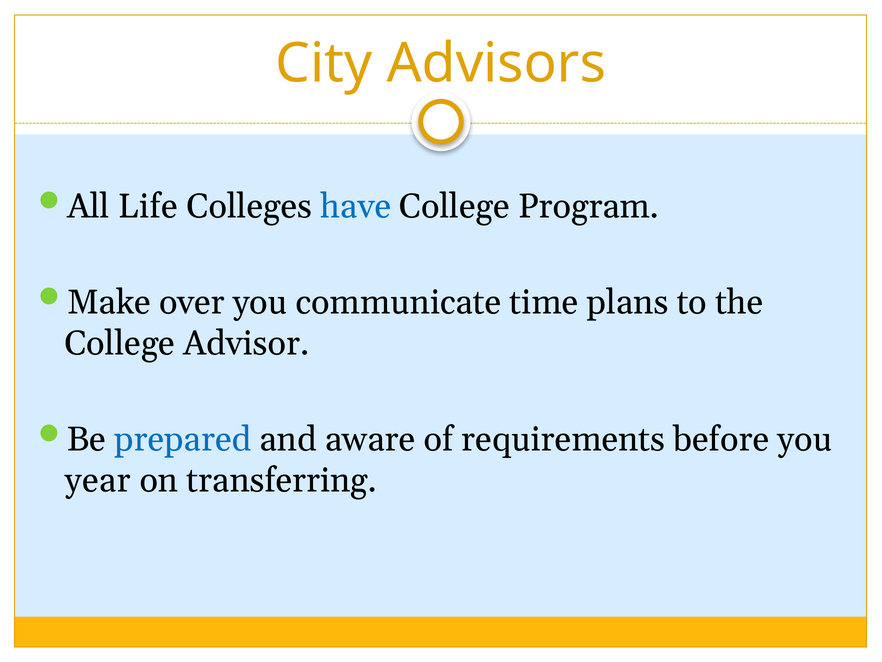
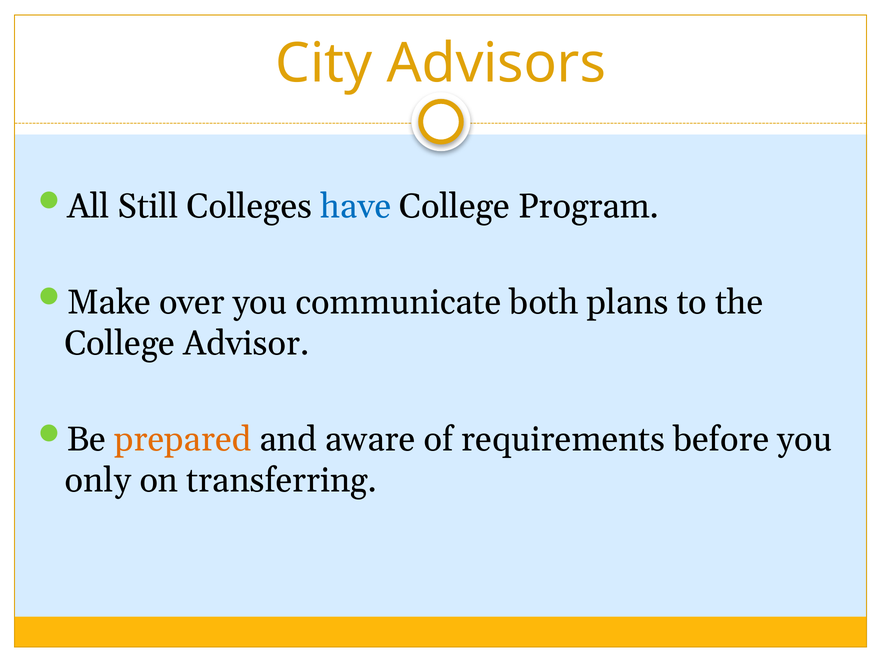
Life: Life -> Still
time: time -> both
prepared colour: blue -> orange
year: year -> only
